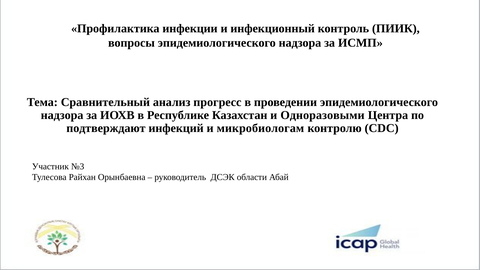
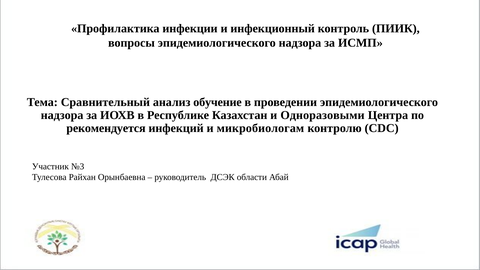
прогресс: прогресс -> обучение
подтверждают: подтверждают -> рекомендуется
